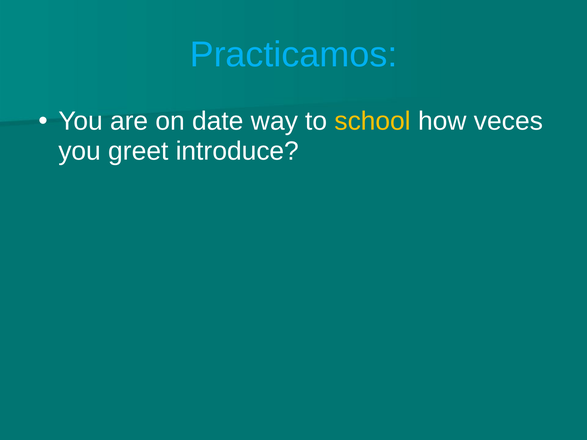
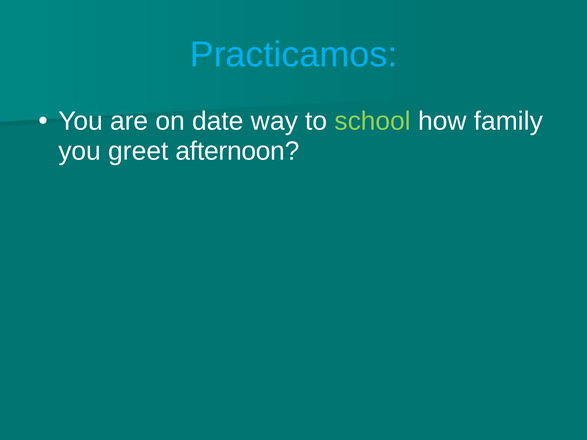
school colour: yellow -> light green
veces: veces -> family
introduce: introduce -> afternoon
